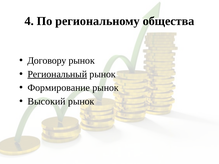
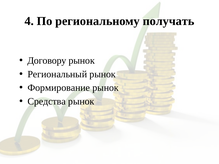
общества: общества -> получать
Региональный underline: present -> none
Высокий: Высокий -> Средства
